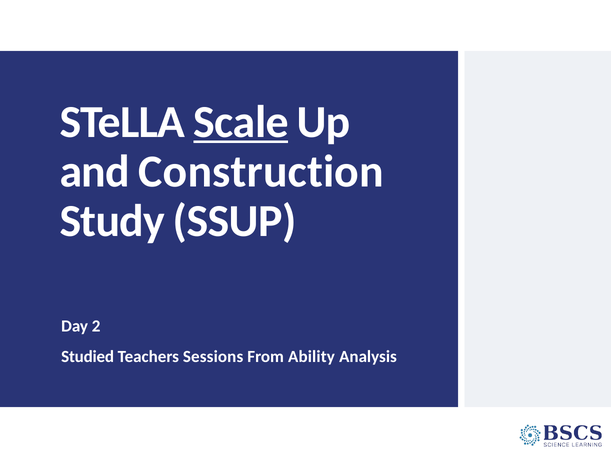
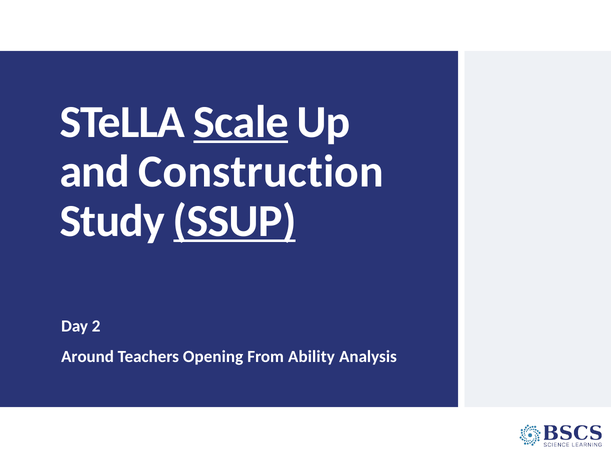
SSUP underline: none -> present
Studied: Studied -> Around
Sessions: Sessions -> Opening
